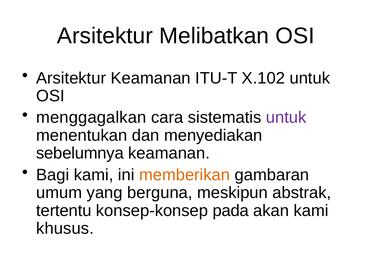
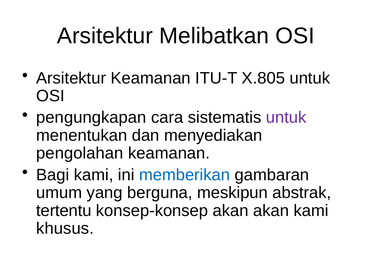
X.102: X.102 -> X.805
menggagalkan: menggagalkan -> pengungkapan
sebelumnya: sebelumnya -> pengolahan
memberikan colour: orange -> blue
konsep-konsep pada: pada -> akan
